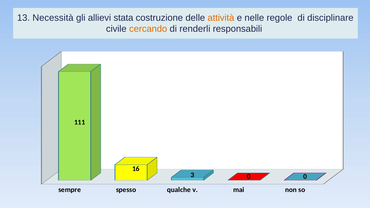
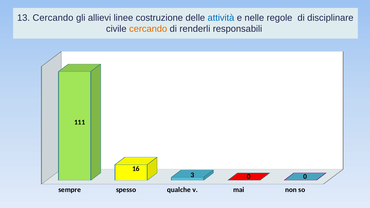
13 Necessità: Necessità -> Cercando
stata: stata -> linee
attività colour: orange -> blue
